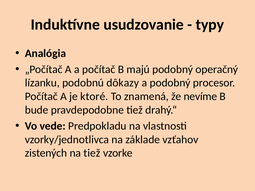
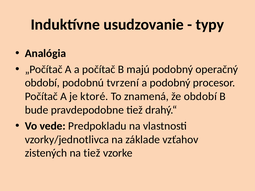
lízanku at (42, 83): lízanku -> období
dôkazy: dôkazy -> tvrzení
že nevíme: nevíme -> období
